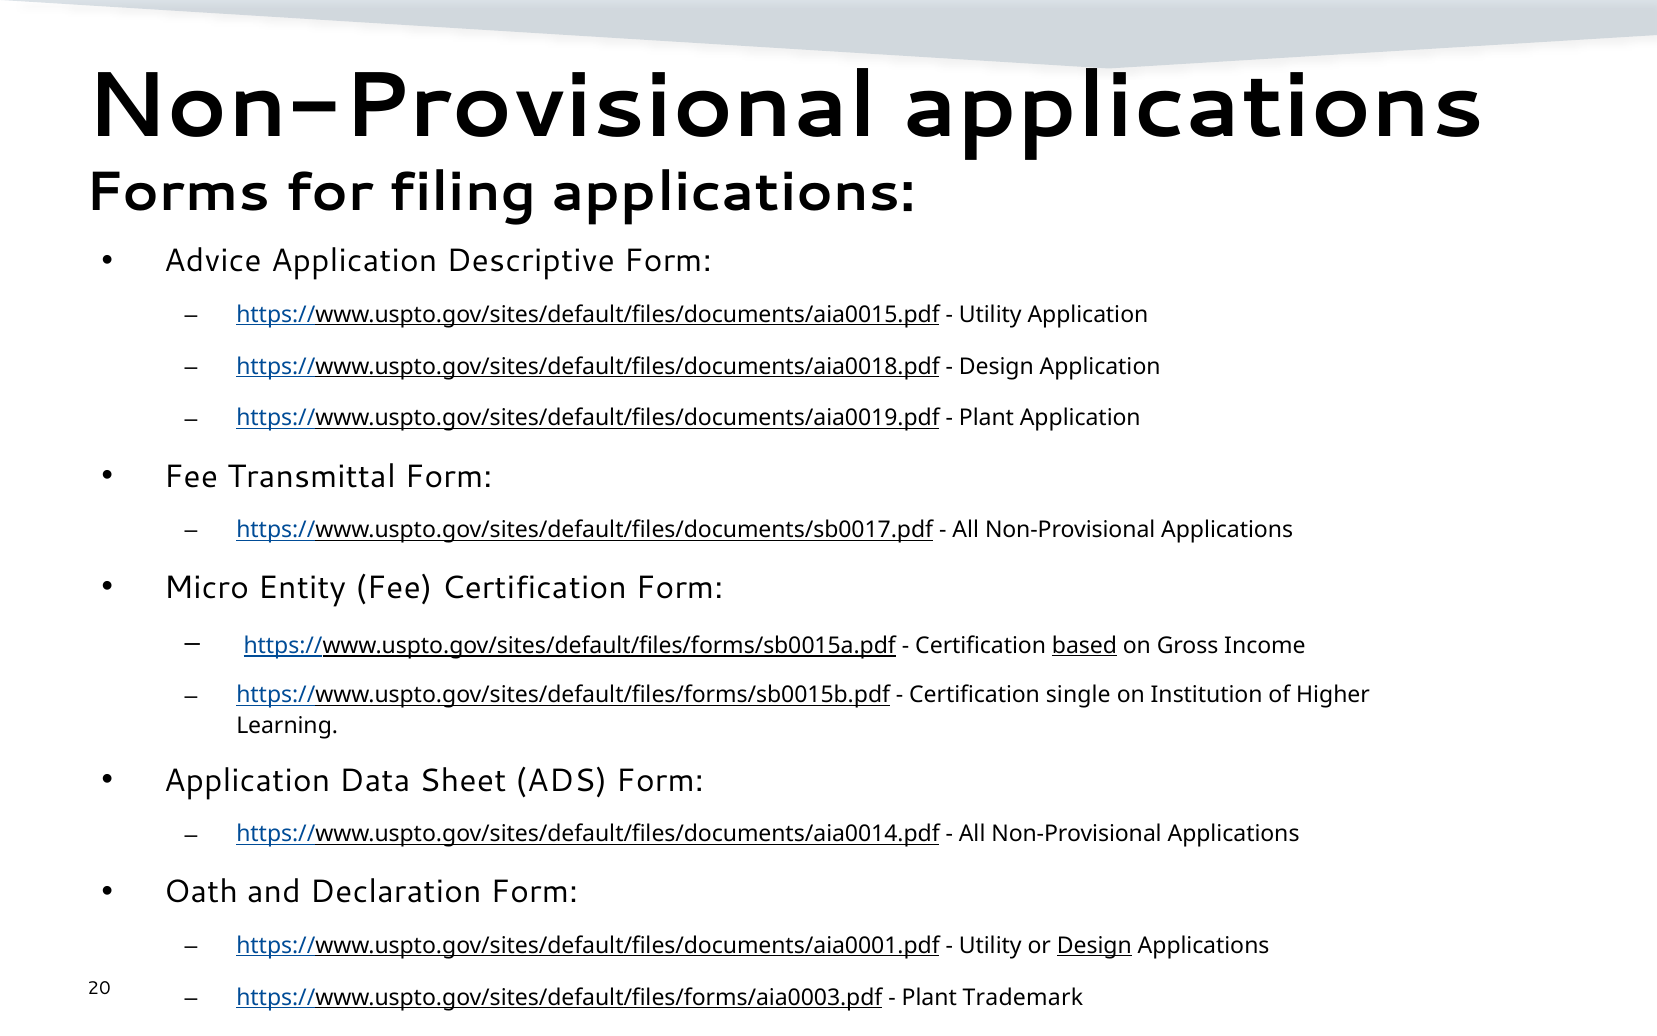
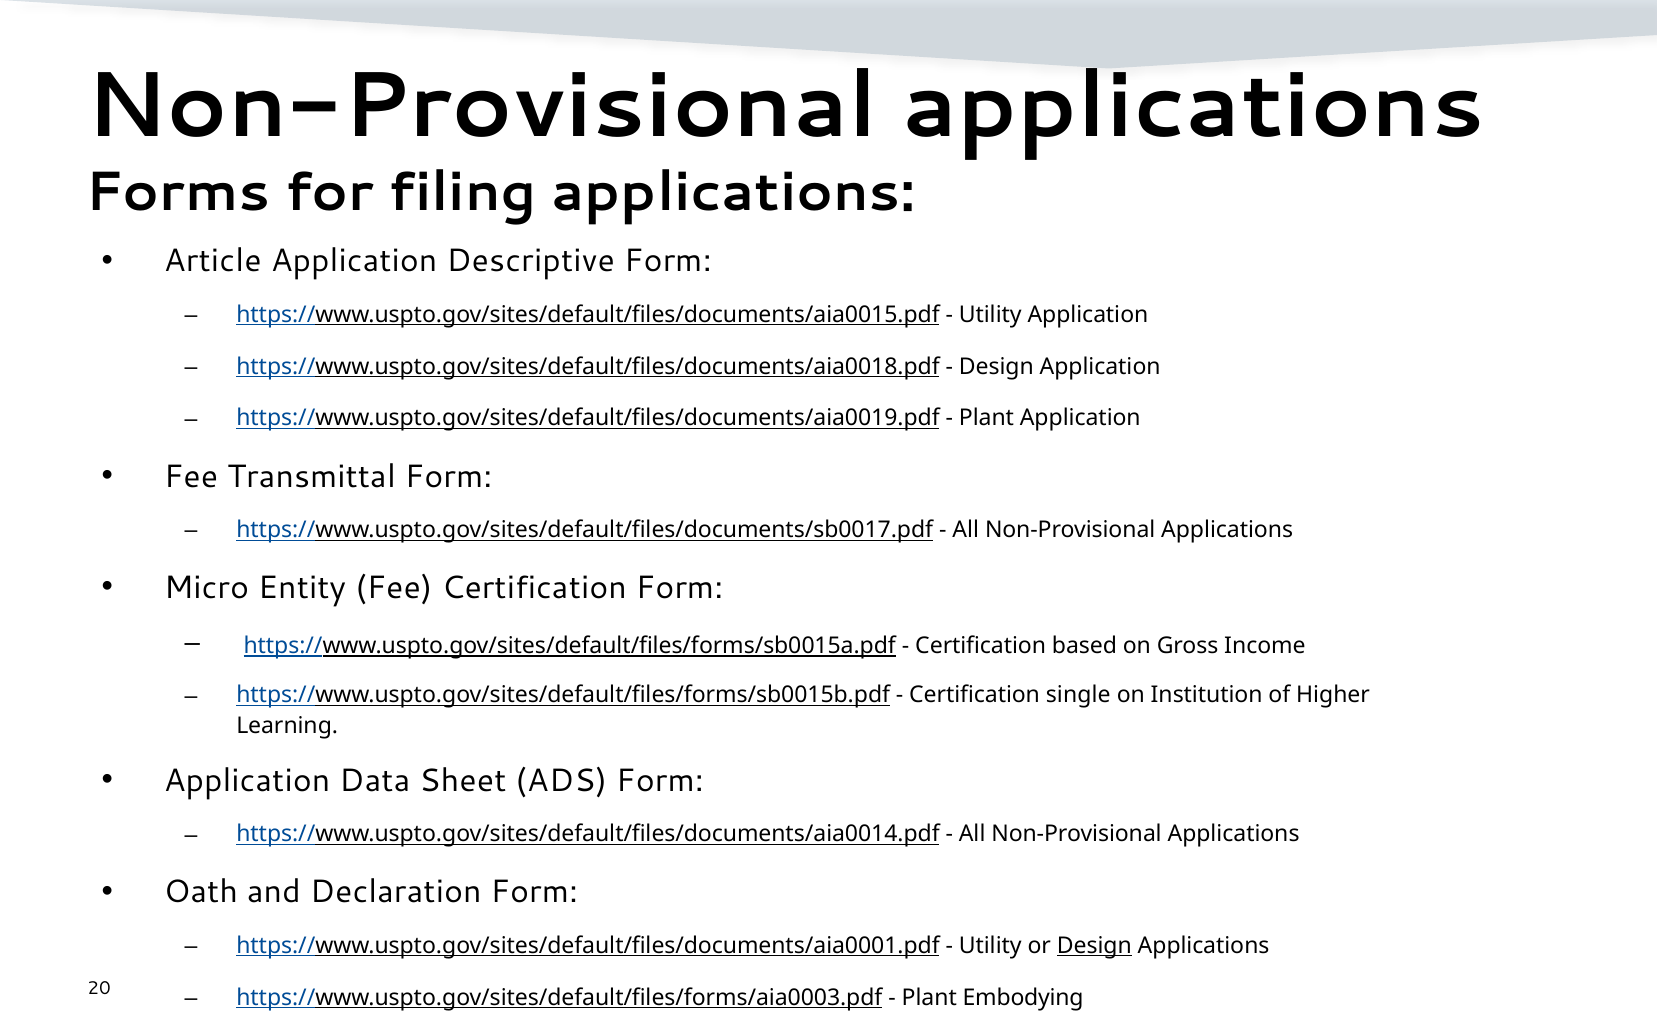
Advice: Advice -> Article
based underline: present -> none
Trademark: Trademark -> Embodying
